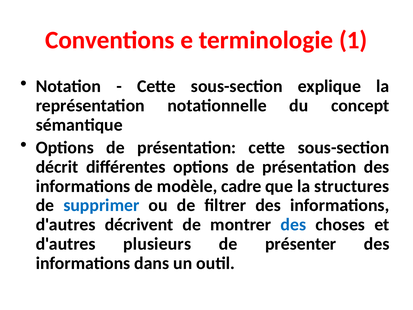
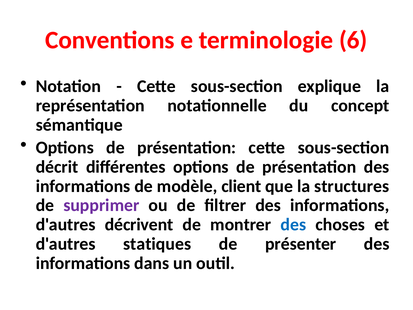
1: 1 -> 6
cadre: cadre -> client
supprimer colour: blue -> purple
plusieurs: plusieurs -> statiques
